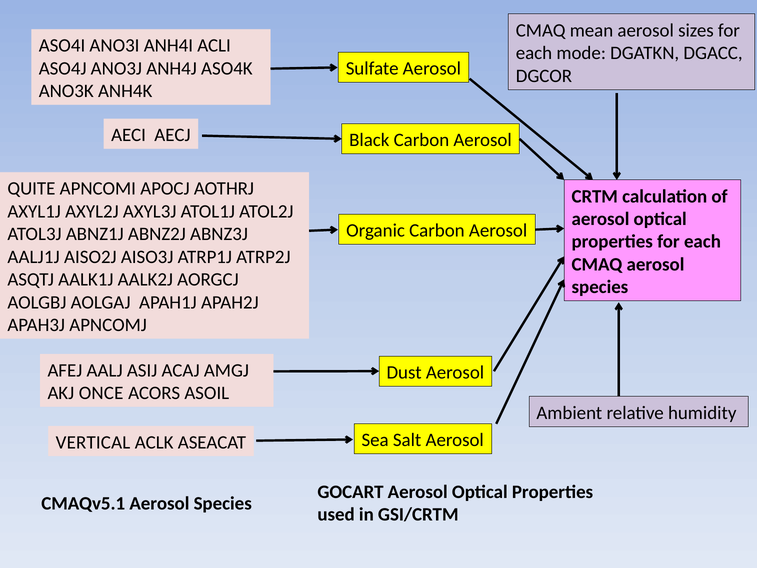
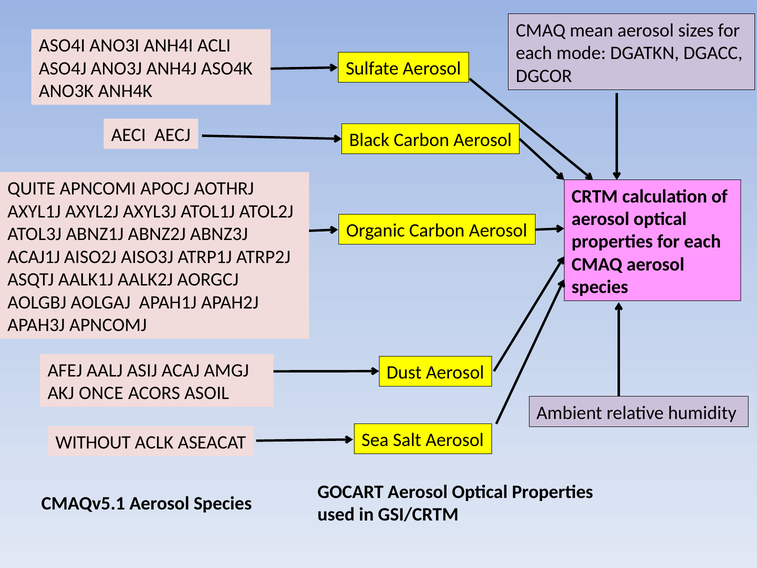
AALJ1J: AALJ1J -> ACAJ1J
VERTICAL: VERTICAL -> WITHOUT
